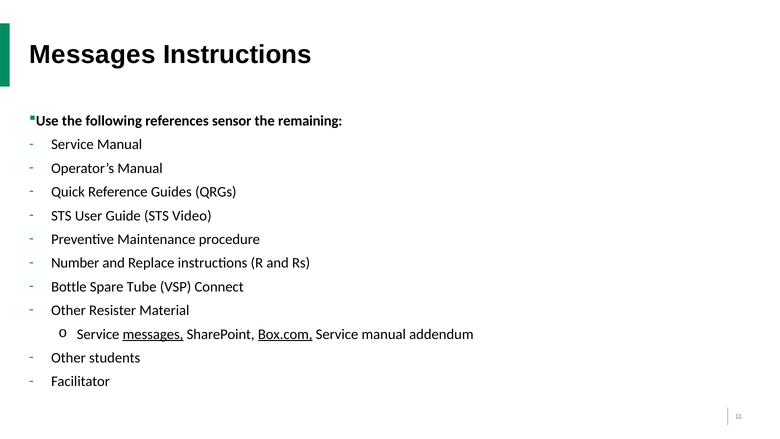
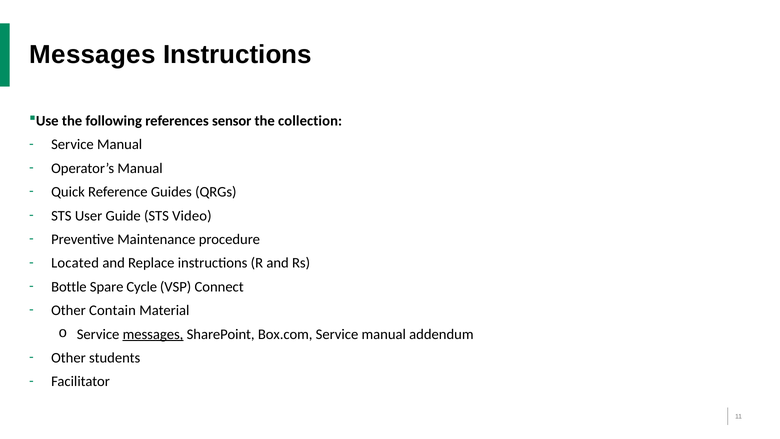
remaining: remaining -> collection
Number: Number -> Located
Tube: Tube -> Cycle
Resister: Resister -> Contain
Box.com underline: present -> none
